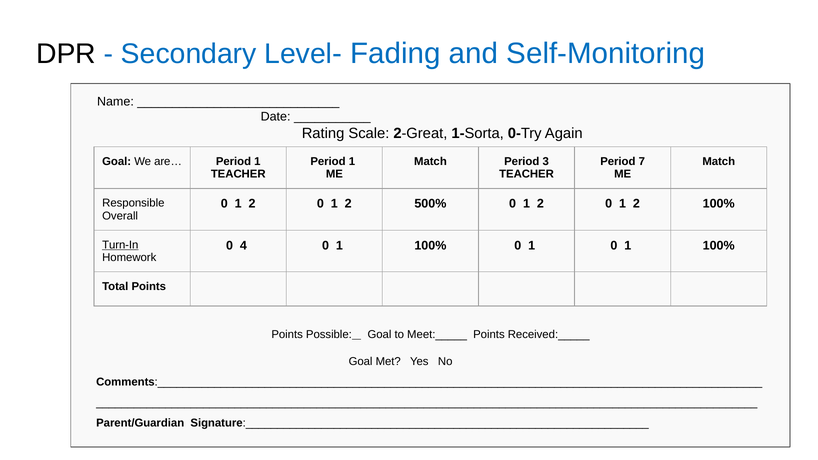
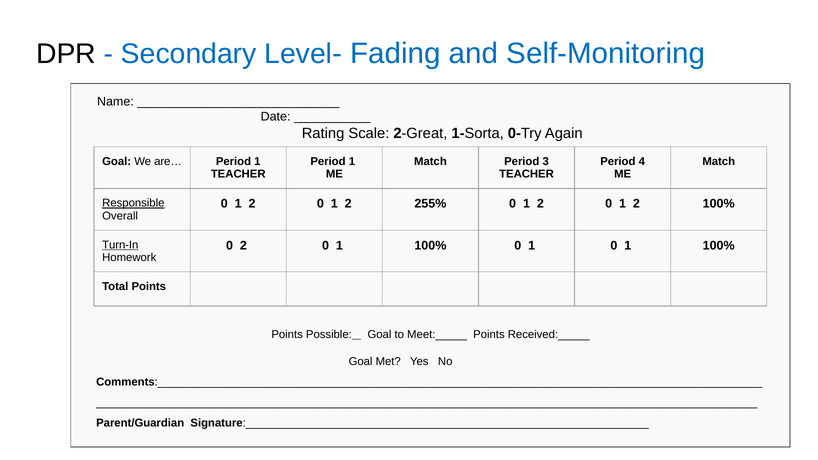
7: 7 -> 4
Responsible underline: none -> present
500%: 500% -> 255%
0 4: 4 -> 2
